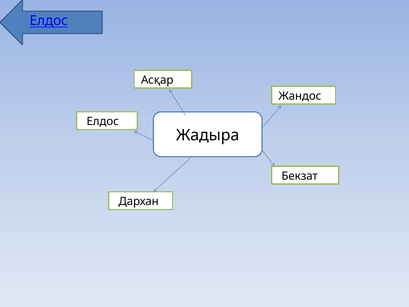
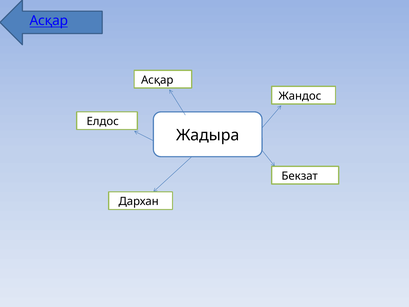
Елдос at (49, 21): Елдос -> Асқар
